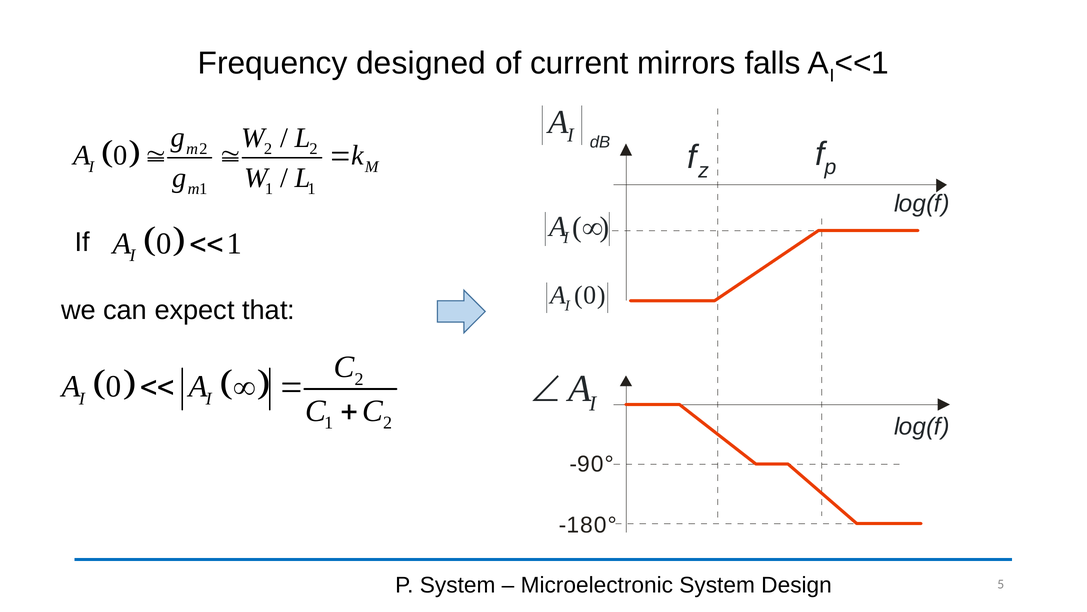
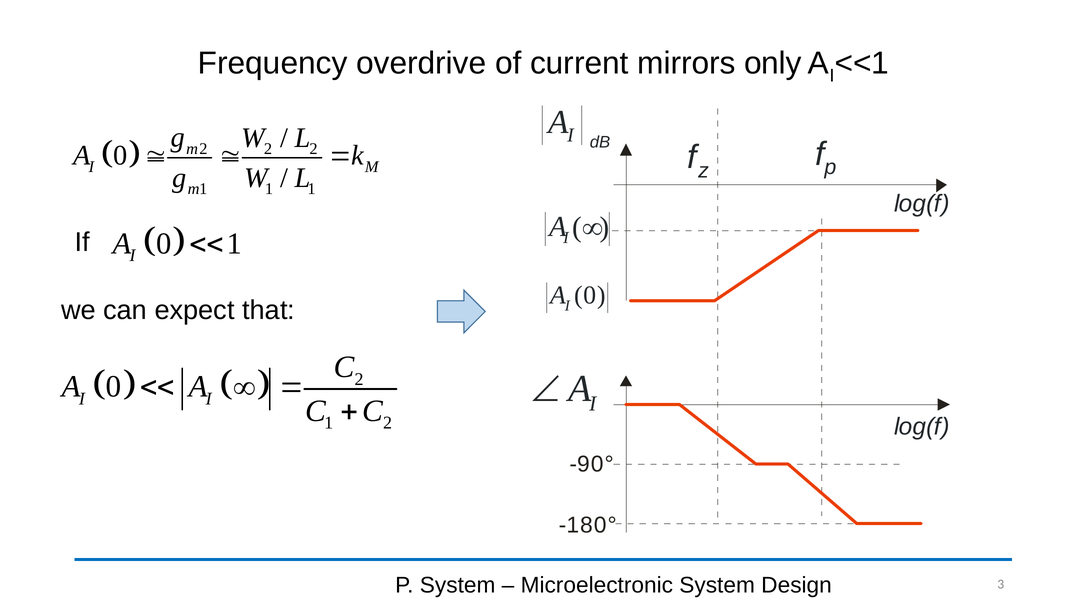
designed: designed -> overdrive
falls: falls -> only
5: 5 -> 3
